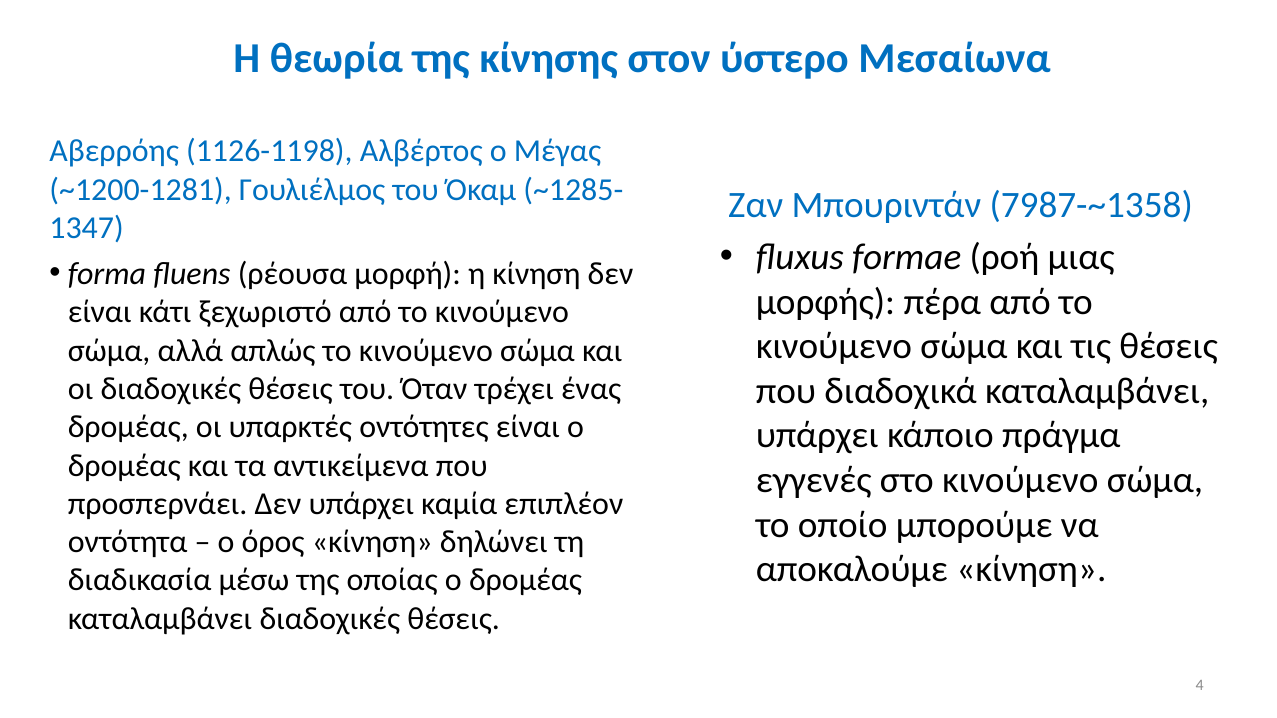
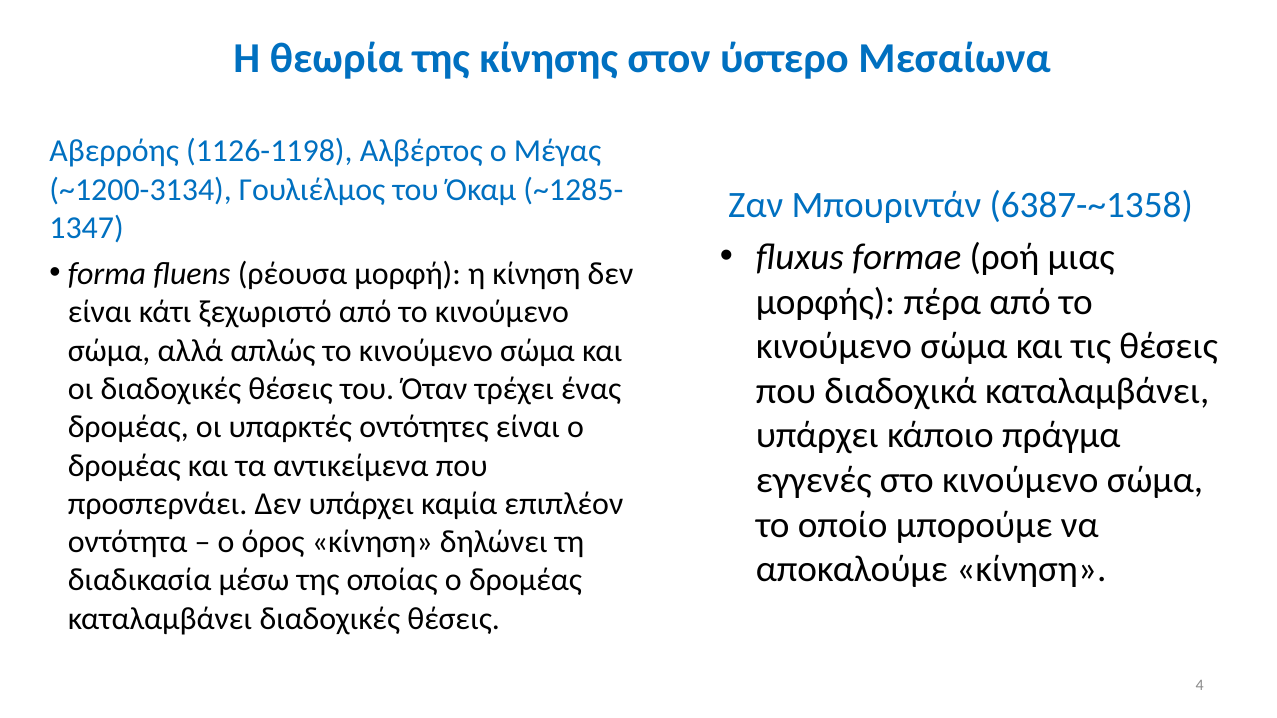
~1200-1281: ~1200-1281 -> ~1200-3134
7987-~1358: 7987-~1358 -> 6387-~1358
